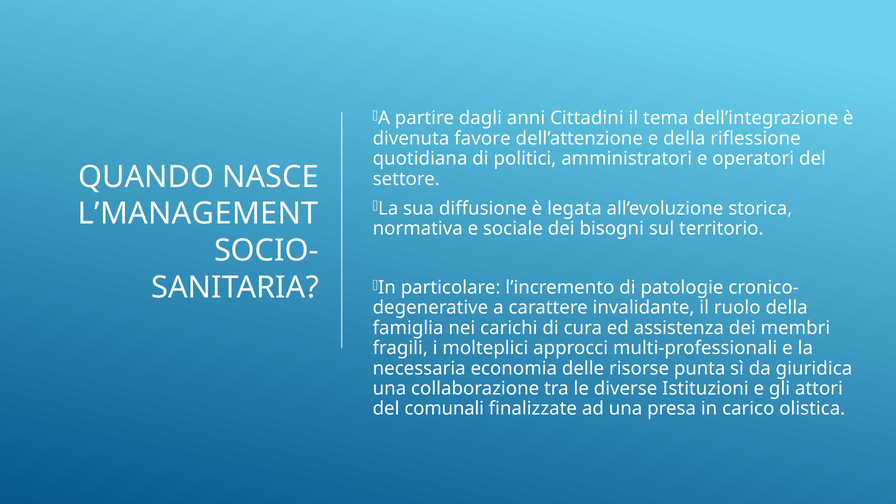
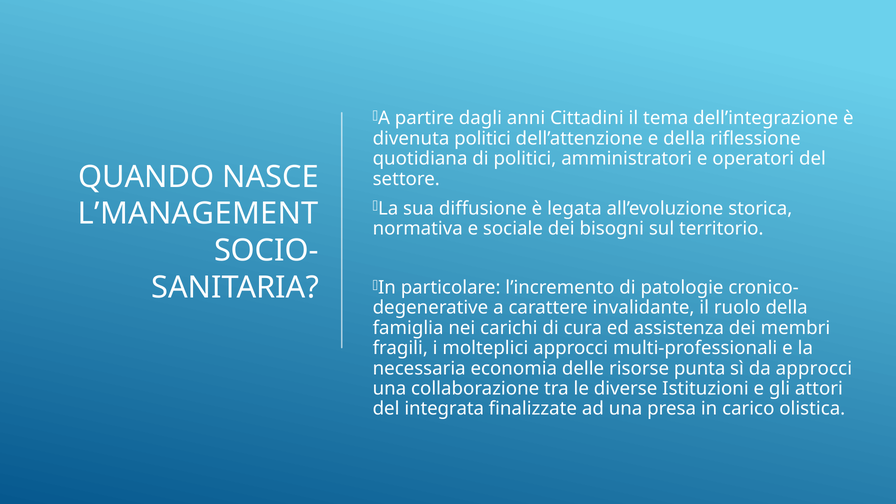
divenuta favore: favore -> politici
da giuridica: giuridica -> approcci
comunali: comunali -> integrata
